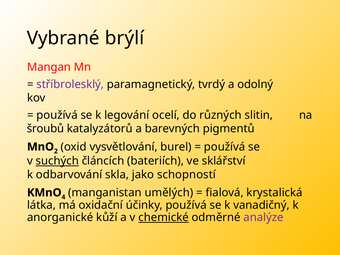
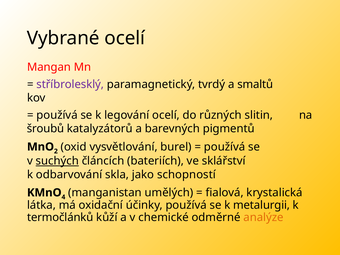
Vybrané brýlí: brýlí -> ocelí
odolný: odolný -> smaltů
vanadičný: vanadičný -> metalurgii
anorganické: anorganické -> termočlánků
chemické underline: present -> none
analýze colour: purple -> orange
